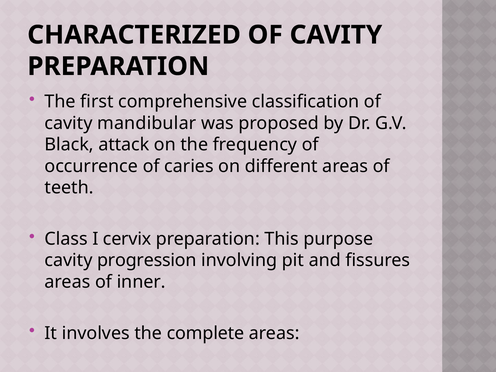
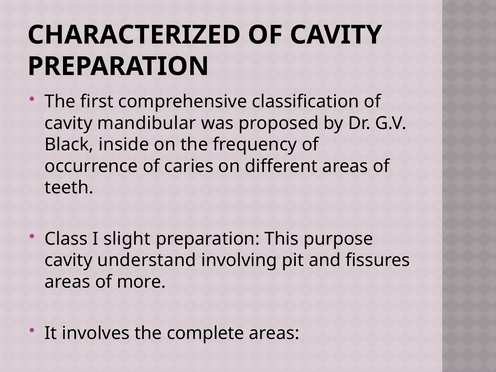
attack: attack -> inside
cervix: cervix -> slight
progression: progression -> understand
inner: inner -> more
